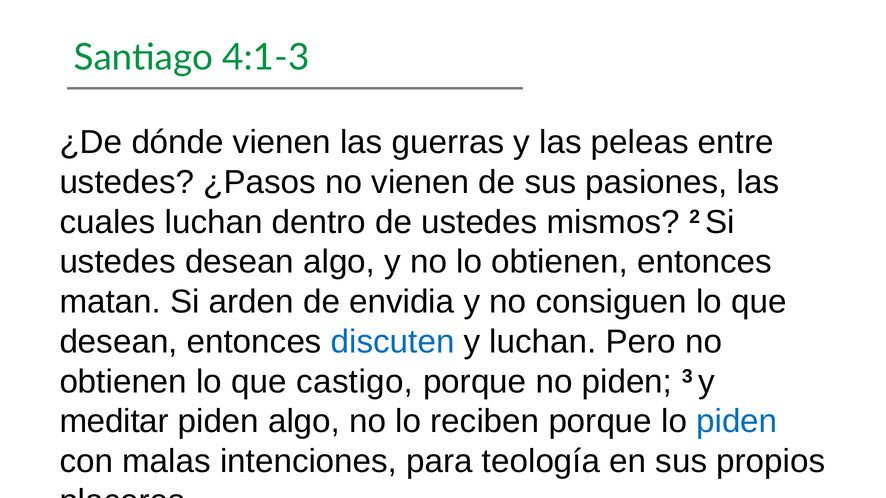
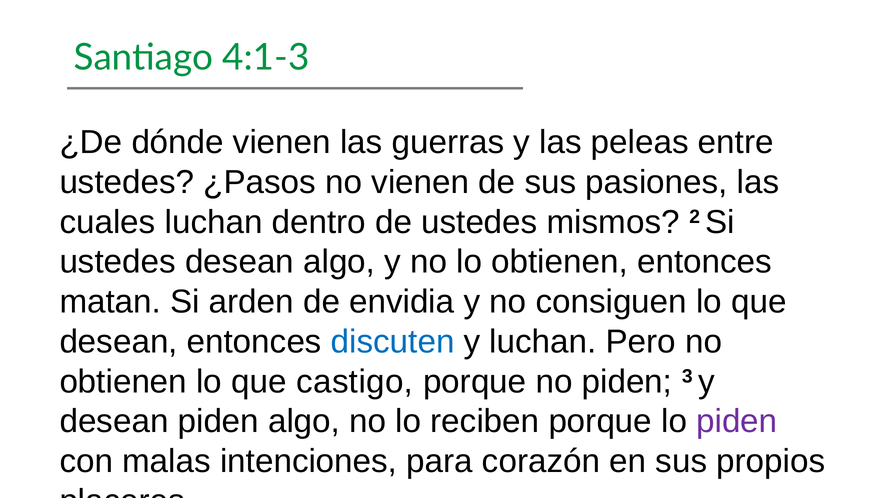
meditar at (114, 422): meditar -> desean
piden at (737, 422) colour: blue -> purple
teología: teología -> corazón
